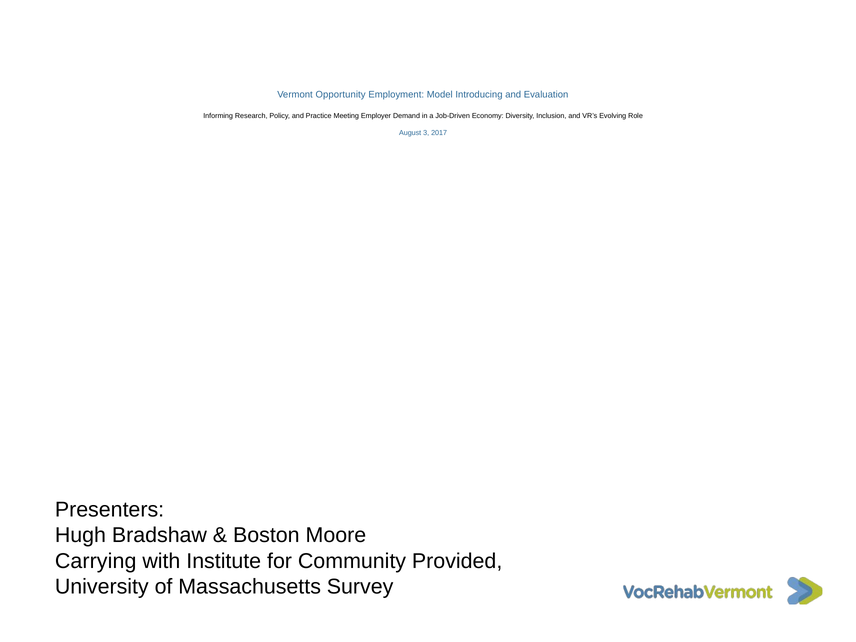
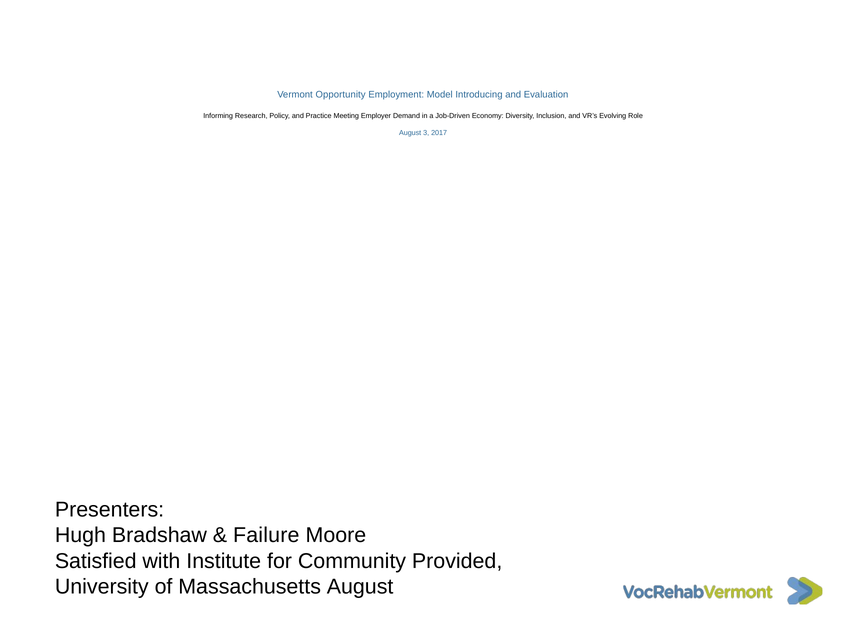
Boston: Boston -> Failure
Carrying: Carrying -> Satisfied
Massachusetts Survey: Survey -> August
